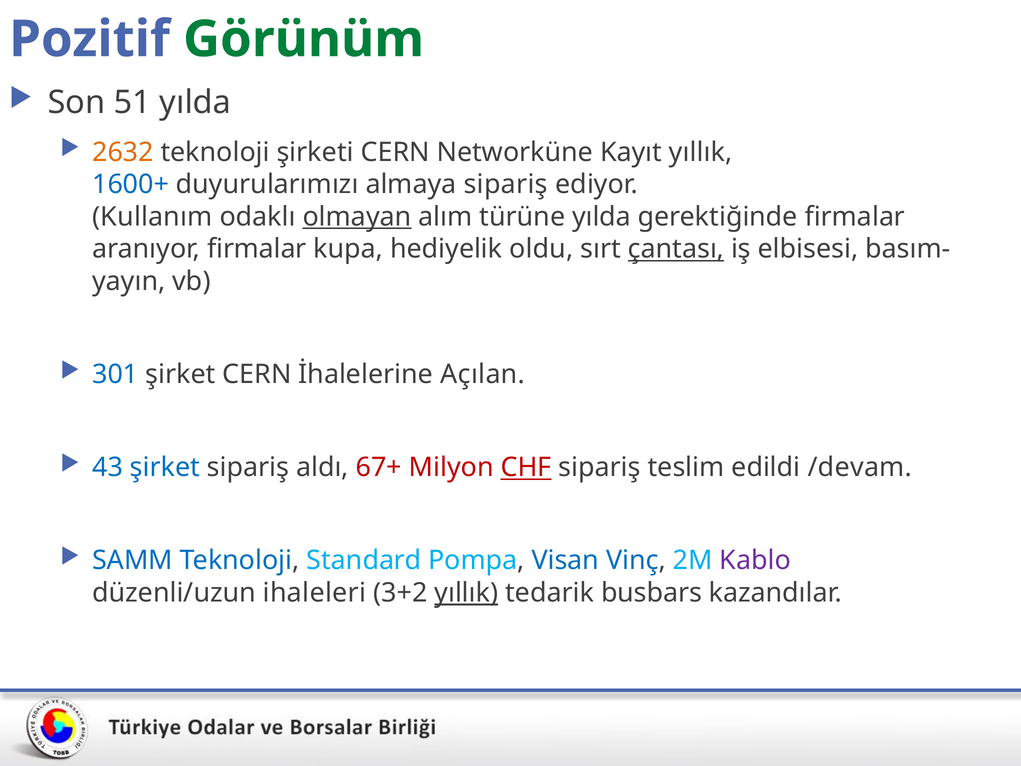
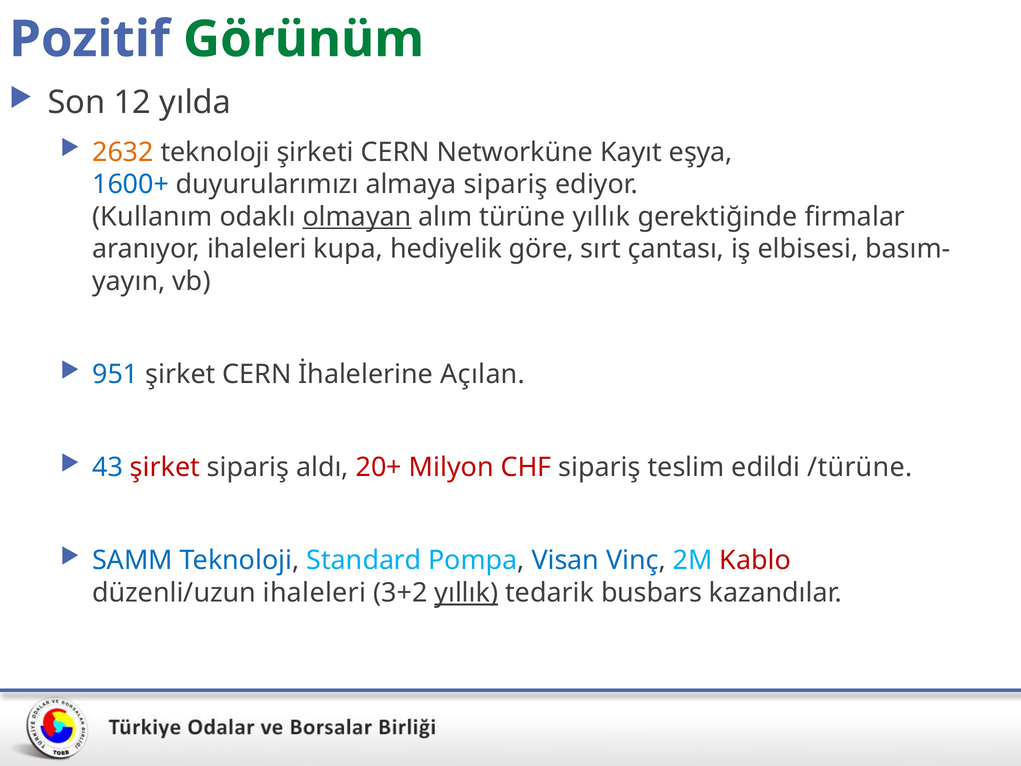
51: 51 -> 12
Kayıt yıllık: yıllık -> eşya
türüne yılda: yılda -> yıllık
aranıyor firmalar: firmalar -> ihaleleri
oldu: oldu -> göre
çantası underline: present -> none
301: 301 -> 951
şirket at (165, 467) colour: blue -> red
67+: 67+ -> 20+
CHF underline: present -> none
/devam: /devam -> /türüne
Kablo colour: purple -> red
